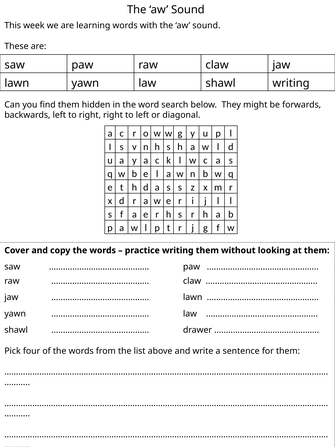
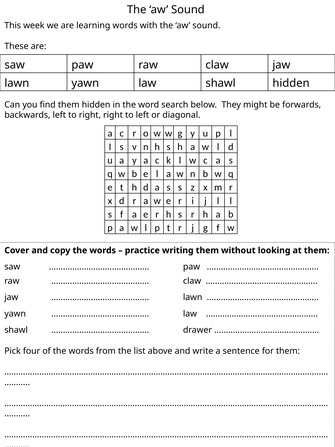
shawl writing: writing -> hidden
